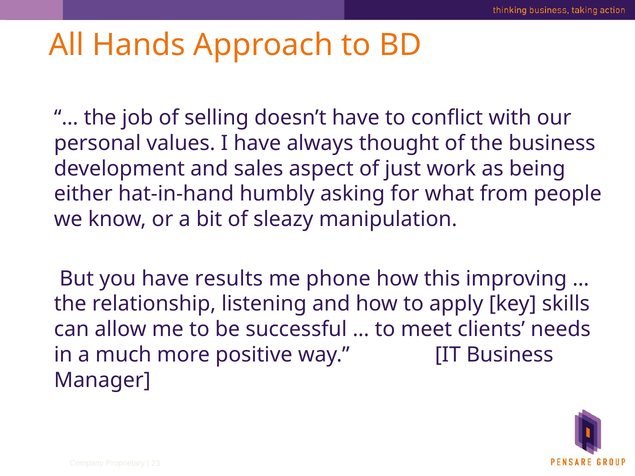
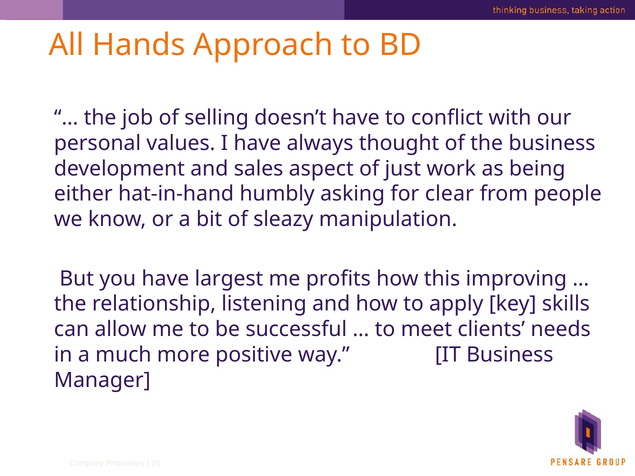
what: what -> clear
results: results -> largest
phone: phone -> profits
